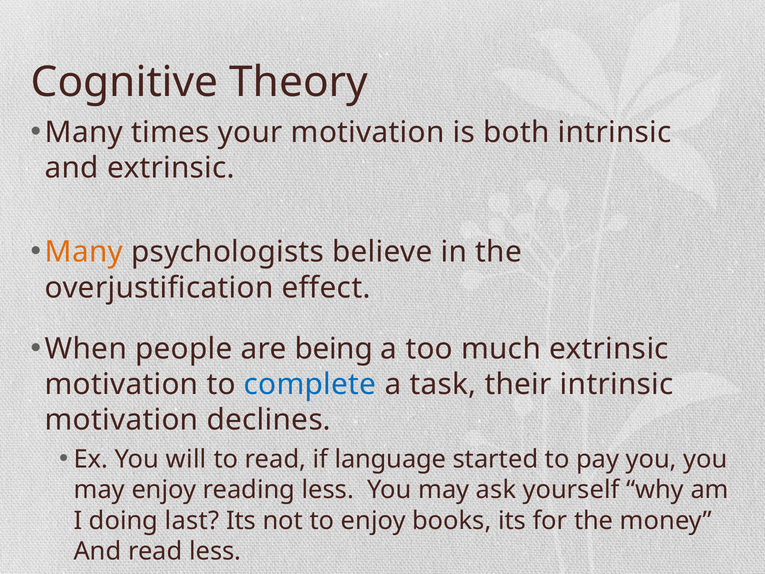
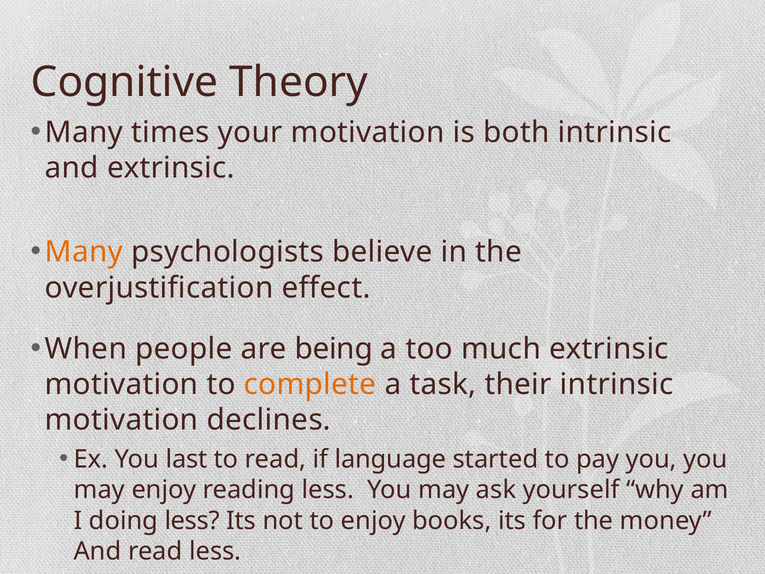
complete colour: blue -> orange
will: will -> last
doing last: last -> less
